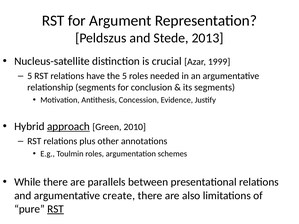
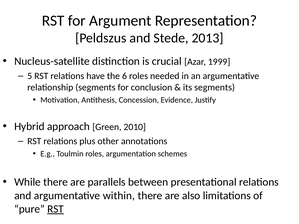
the 5: 5 -> 6
approach underline: present -> none
create: create -> within
